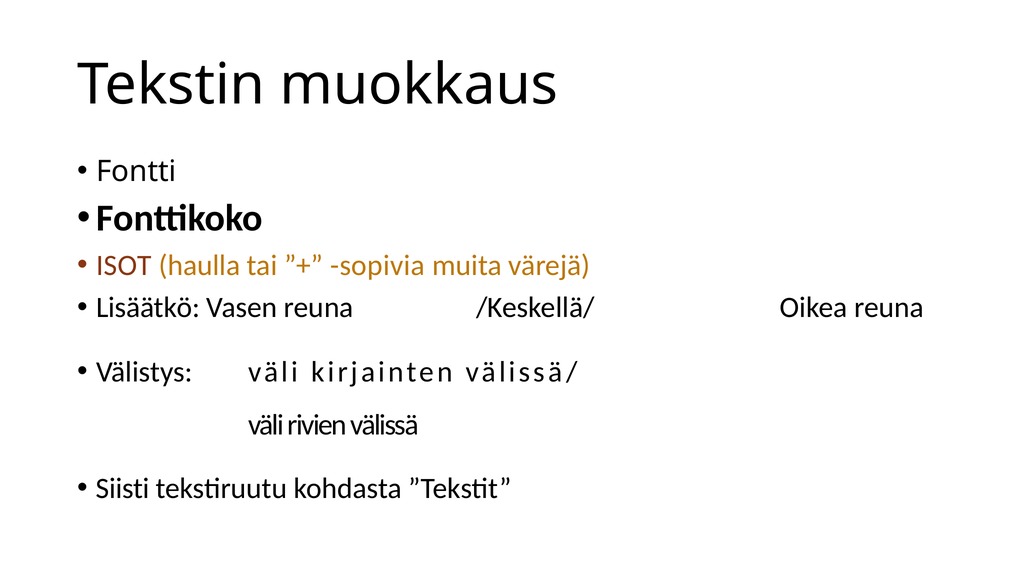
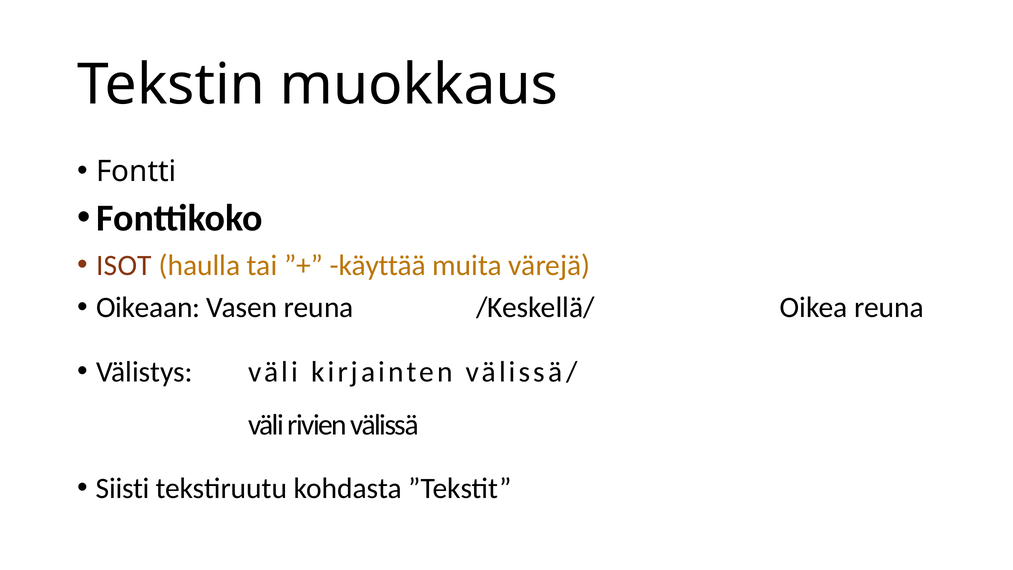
sopivia: sopivia -> käyttää
Lisäätkö: Lisäätkö -> Oikeaan
